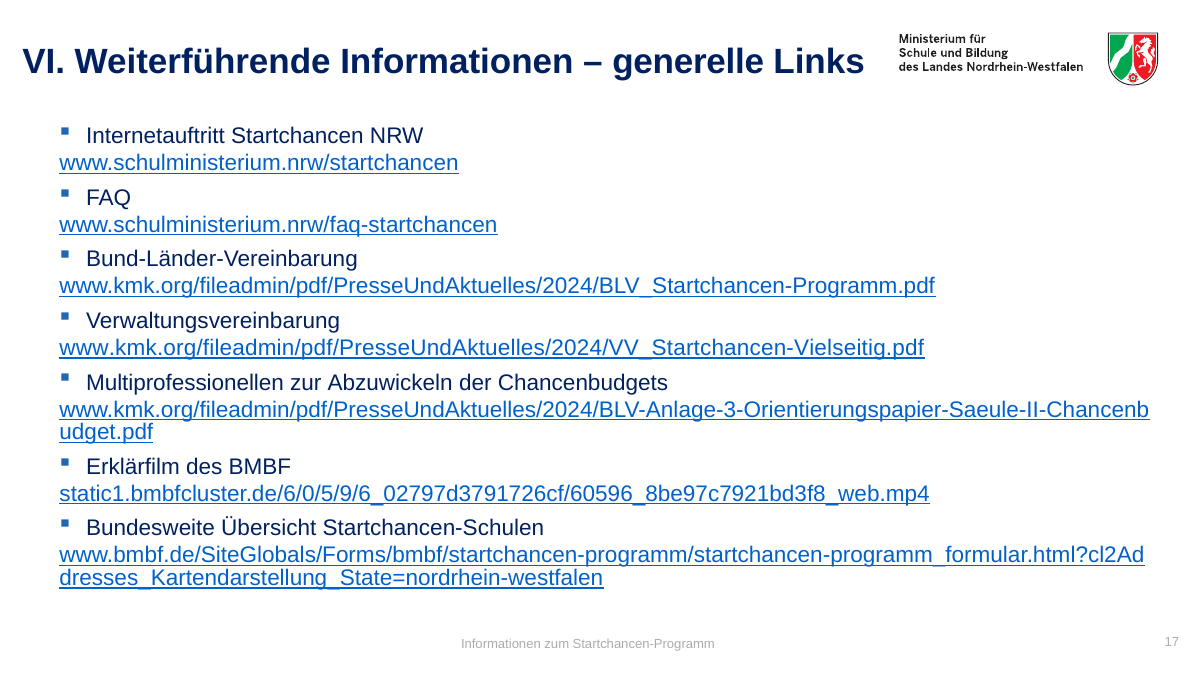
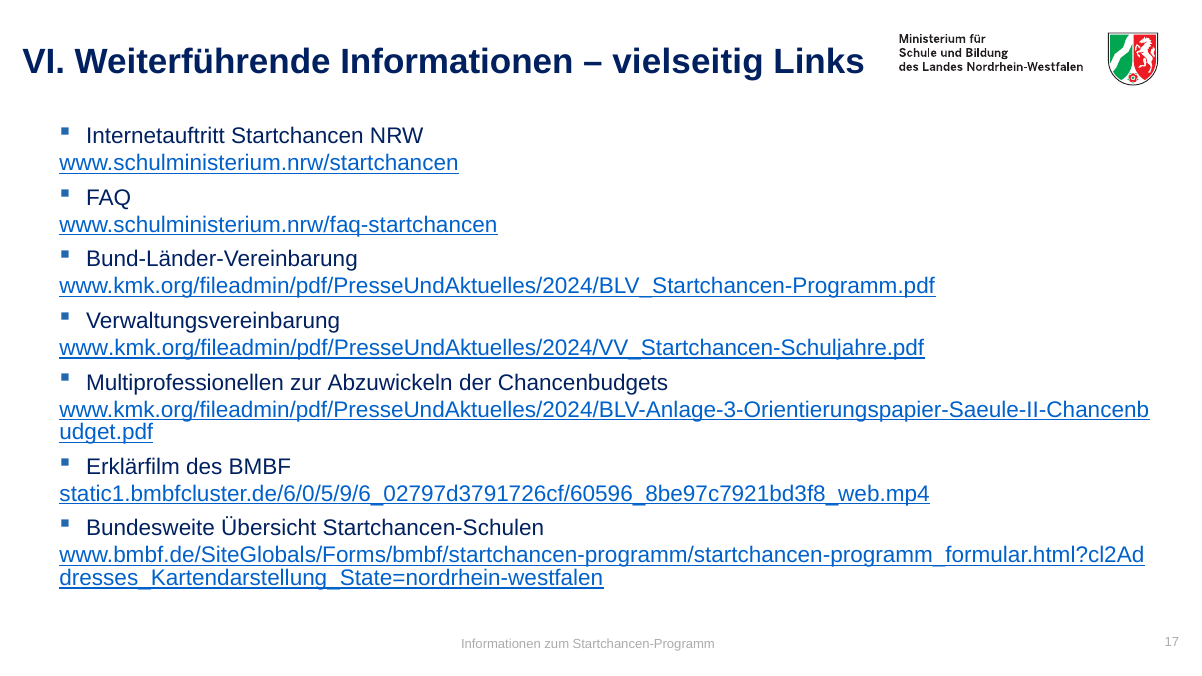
generelle: generelle -> vielseitig
www.kmk.org/fileadmin/pdf/PresseUndAktuelles/2024/VV_Startchancen-Vielseitig.pdf: www.kmk.org/fileadmin/pdf/PresseUndAktuelles/2024/VV_Startchancen-Vielseitig.pdf -> www.kmk.org/fileadmin/pdf/PresseUndAktuelles/2024/VV_Startchancen-Schuljahre.pdf
